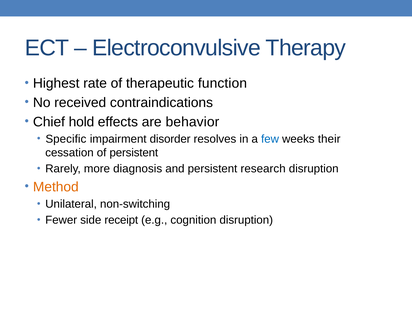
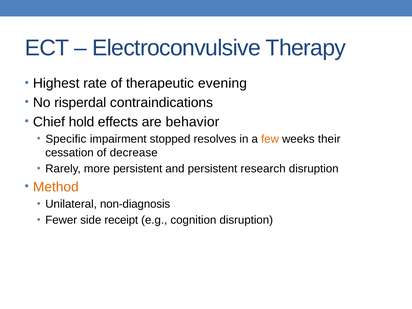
function: function -> evening
received: received -> risperdal
disorder: disorder -> stopped
few colour: blue -> orange
of persistent: persistent -> decrease
more diagnosis: diagnosis -> persistent
non-switching: non-switching -> non-diagnosis
